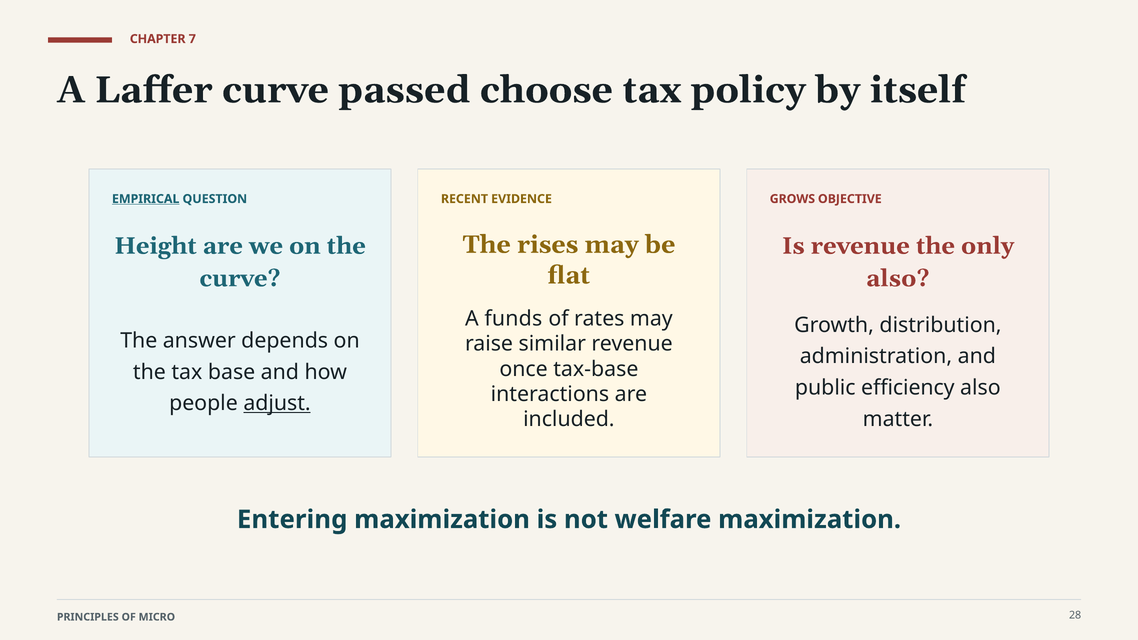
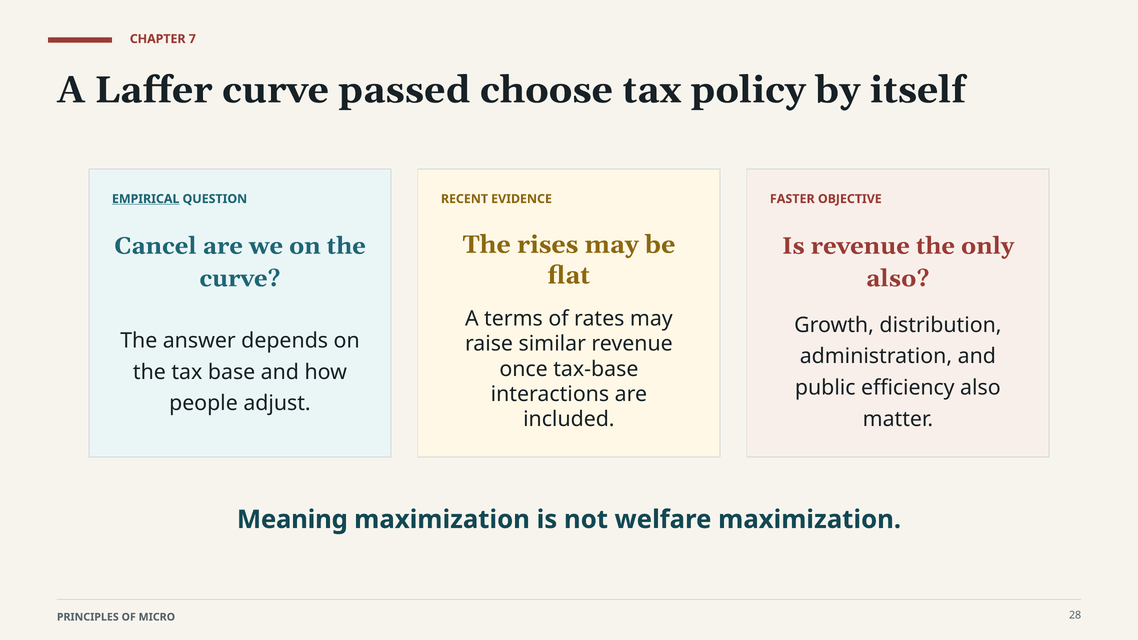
GROWS: GROWS -> FASTER
Height: Height -> Cancel
funds: funds -> terms
adjust underline: present -> none
Entering: Entering -> Meaning
